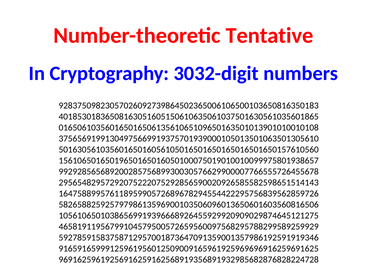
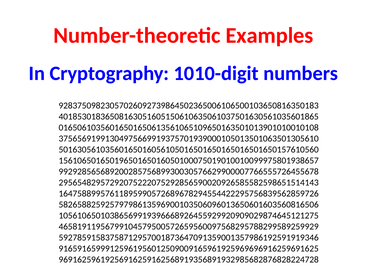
Tentative: Tentative -> Examples
3032-digit: 3032-digit -> 1010-digit
